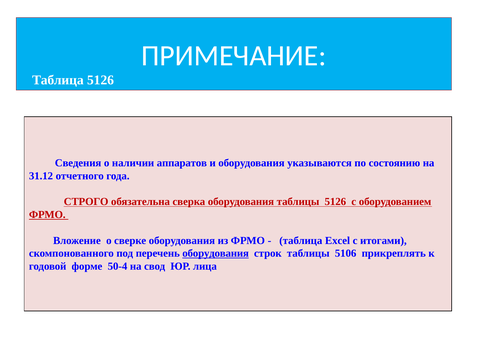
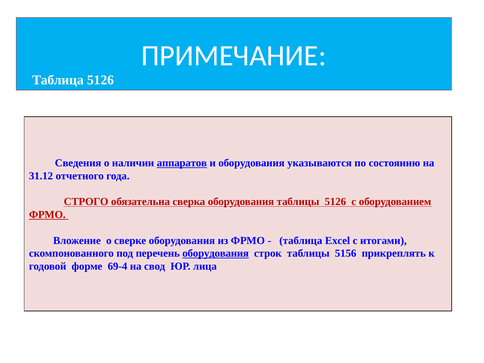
аппаратов underline: none -> present
5106: 5106 -> 5156
50-4: 50-4 -> 69-4
